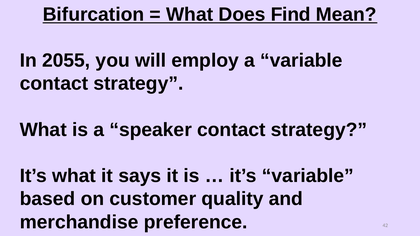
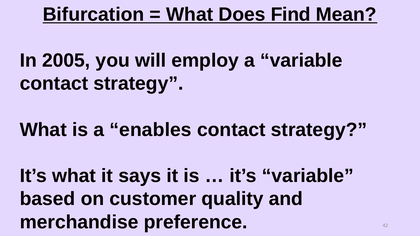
2055: 2055 -> 2005
speaker: speaker -> enables
